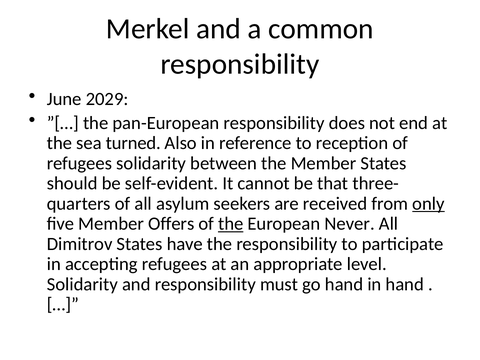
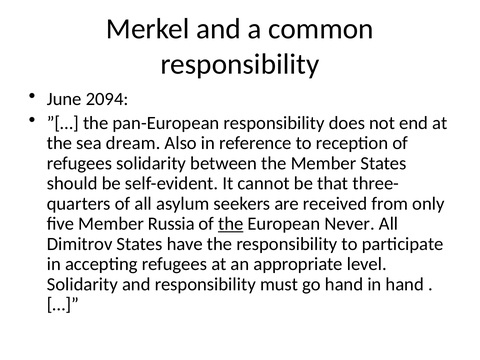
2029: 2029 -> 2094
turned: turned -> dream
only underline: present -> none
Offers: Offers -> Russia
